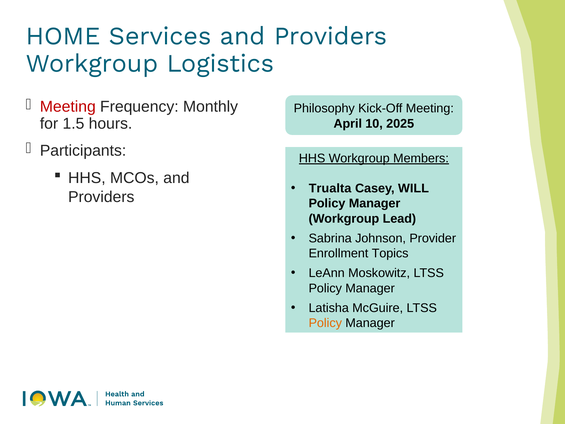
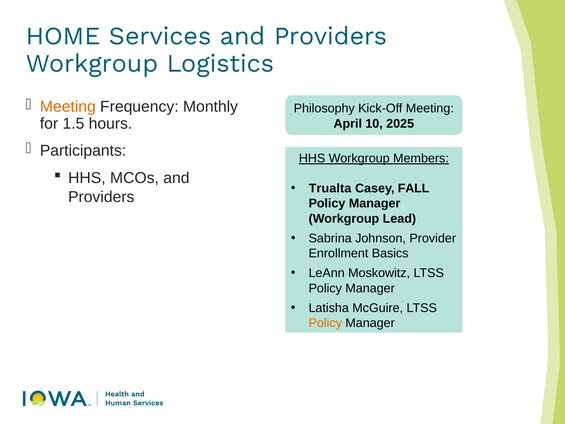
Meeting at (68, 107) colour: red -> orange
WILL: WILL -> FALL
Topics: Topics -> Basics
